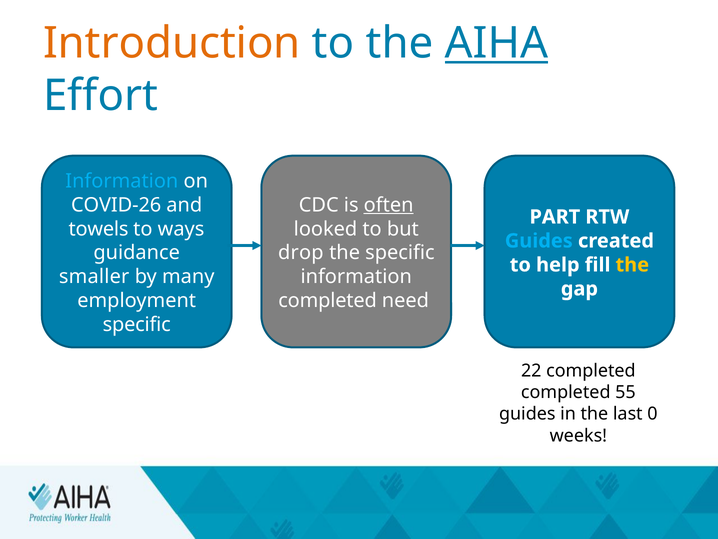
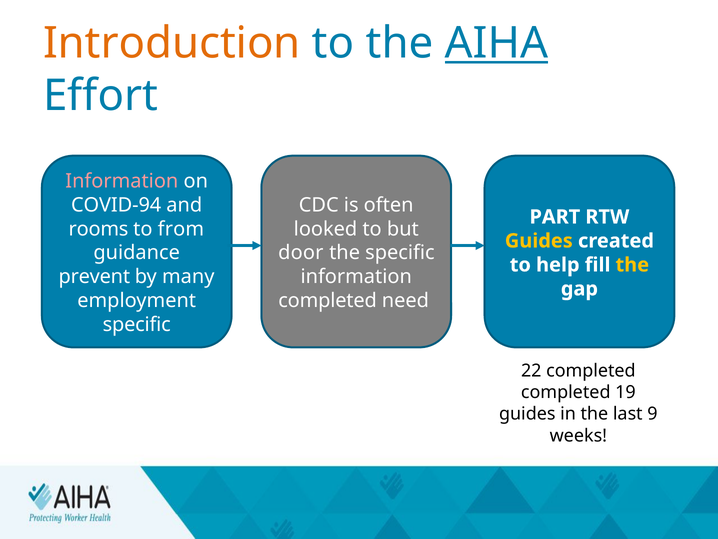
Information at (122, 181) colour: light blue -> pink
COVID-26: COVID-26 -> COVID-94
often underline: present -> none
towels: towels -> rooms
ways: ways -> from
Guides at (539, 241) colour: light blue -> yellow
drop: drop -> door
smaller: smaller -> prevent
55: 55 -> 19
0: 0 -> 9
